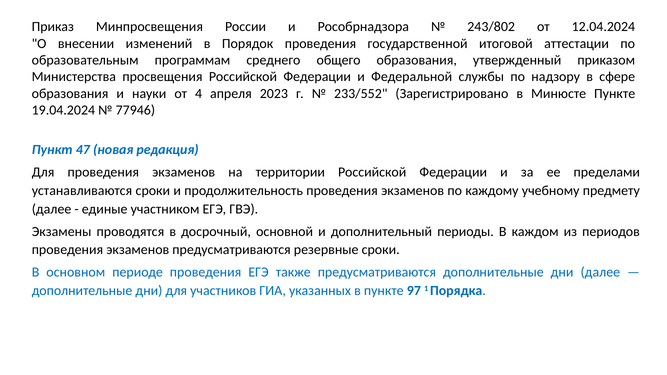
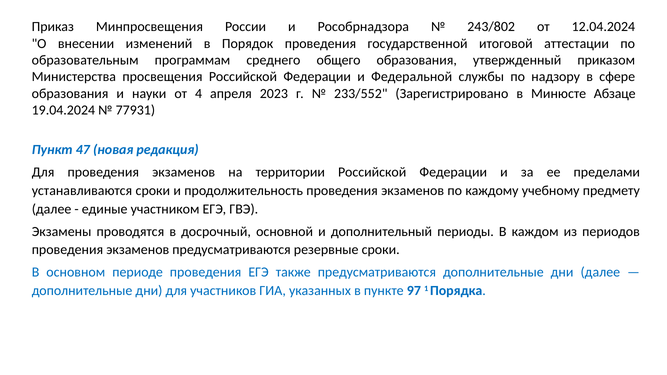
Минюсте Пункте: Пункте -> Абзаце
77946: 77946 -> 77931
